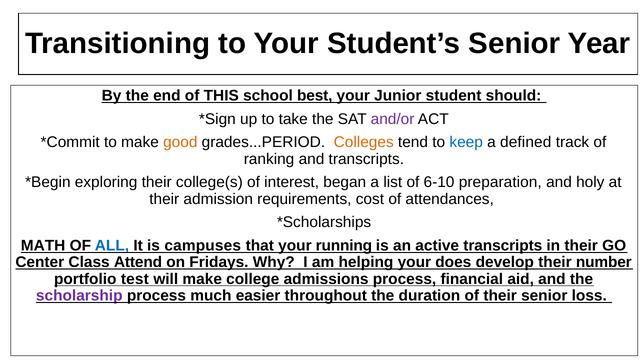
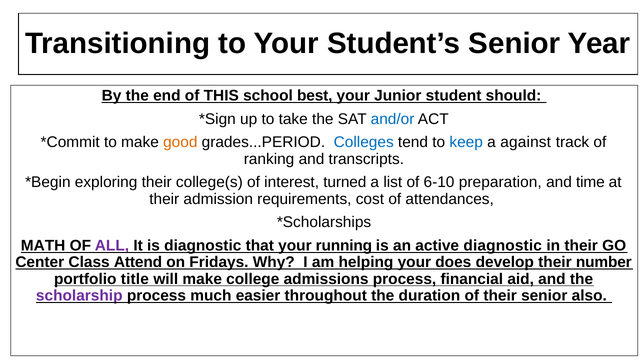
and/or colour: purple -> blue
Colleges colour: orange -> blue
defined: defined -> against
began: began -> turned
holy: holy -> time
ALL colour: blue -> purple
is campuses: campuses -> diagnostic
active transcripts: transcripts -> diagnostic
test: test -> title
loss: loss -> also
